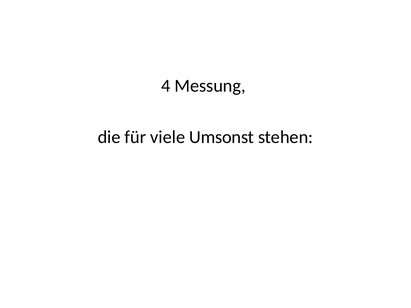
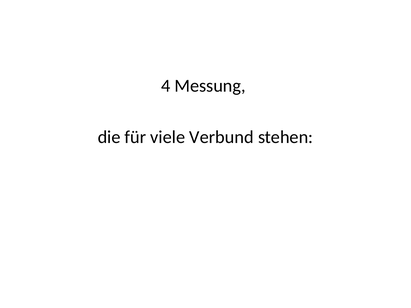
Umsonst: Umsonst -> Verbund
